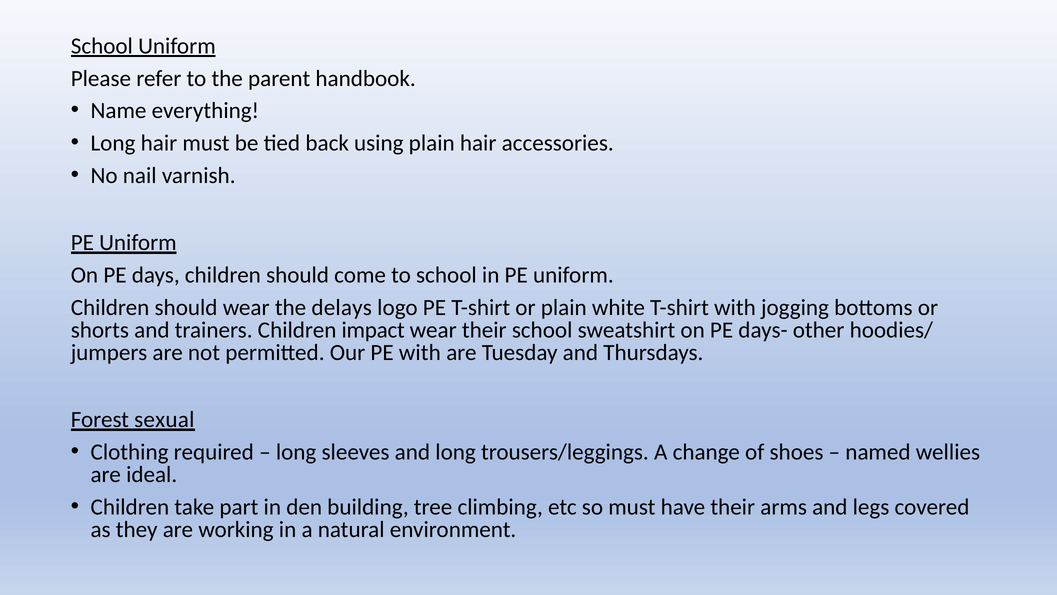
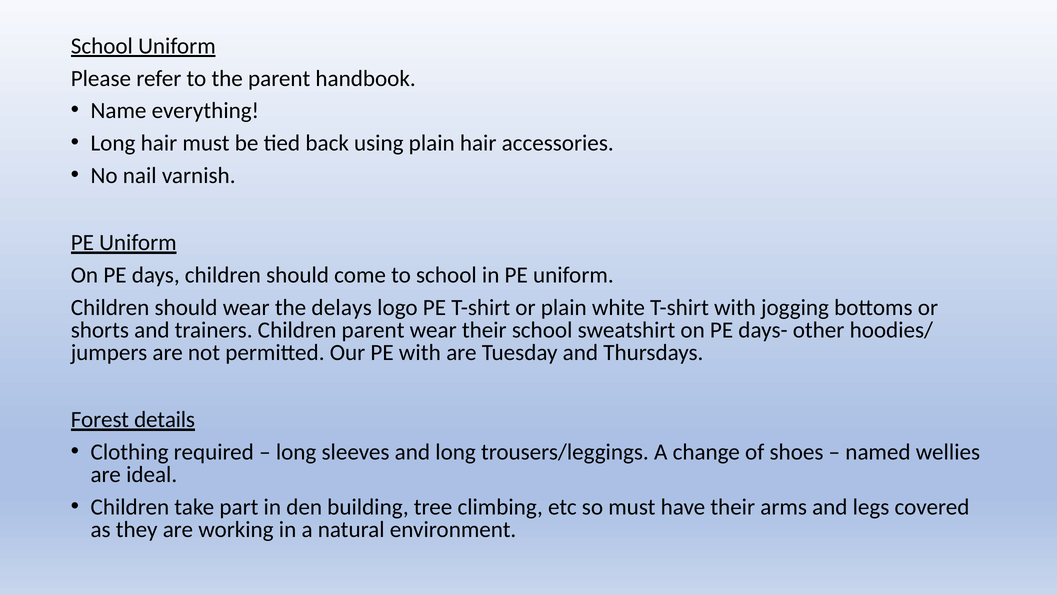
Children impact: impact -> parent
sexual: sexual -> details
